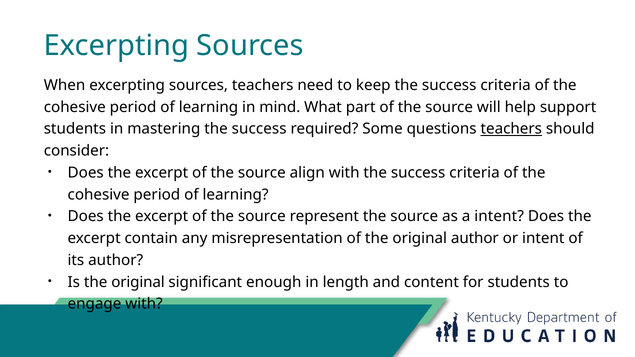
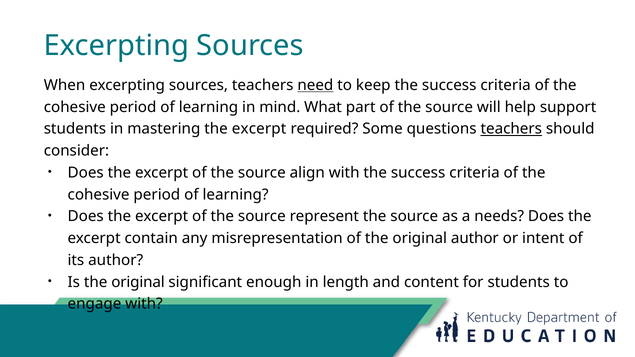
need underline: none -> present
mastering the success: success -> excerpt
a intent: intent -> needs
